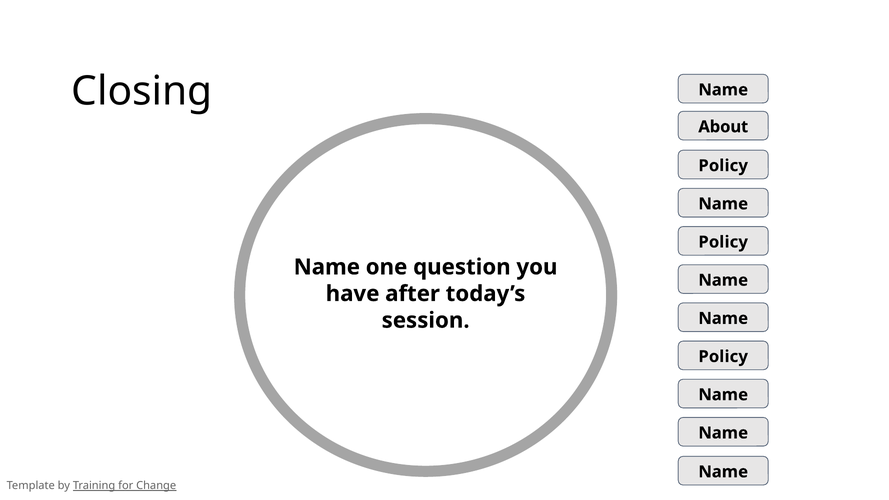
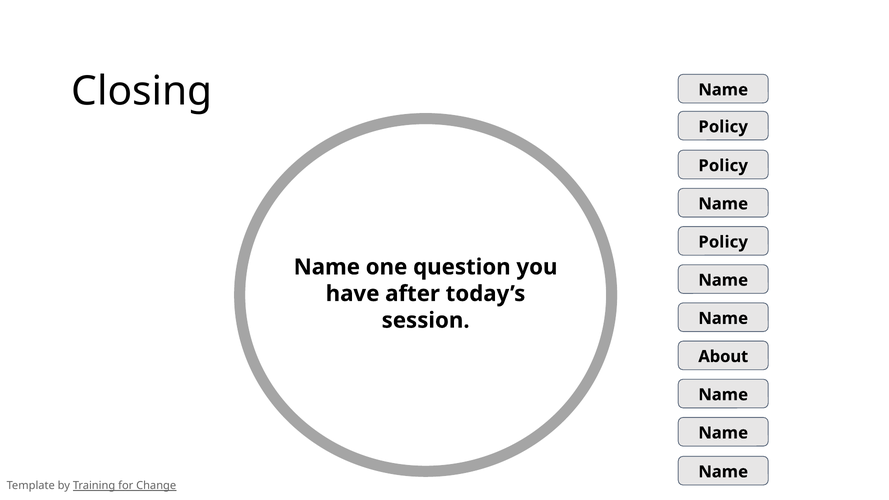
About at (723, 127): About -> Policy
Policy at (723, 357): Policy -> About
